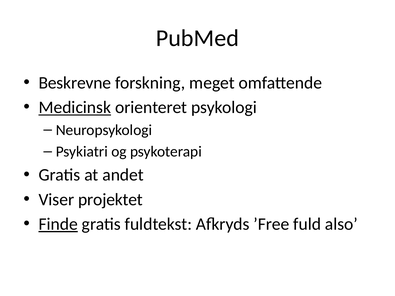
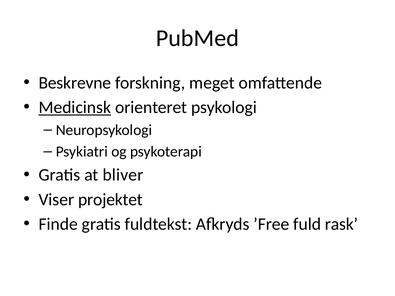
andet: andet -> bliver
Finde underline: present -> none
also: also -> rask
